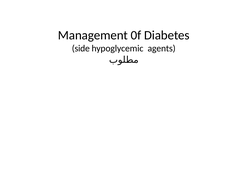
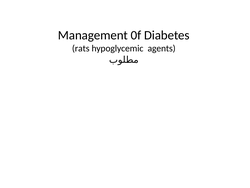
side: side -> rats
